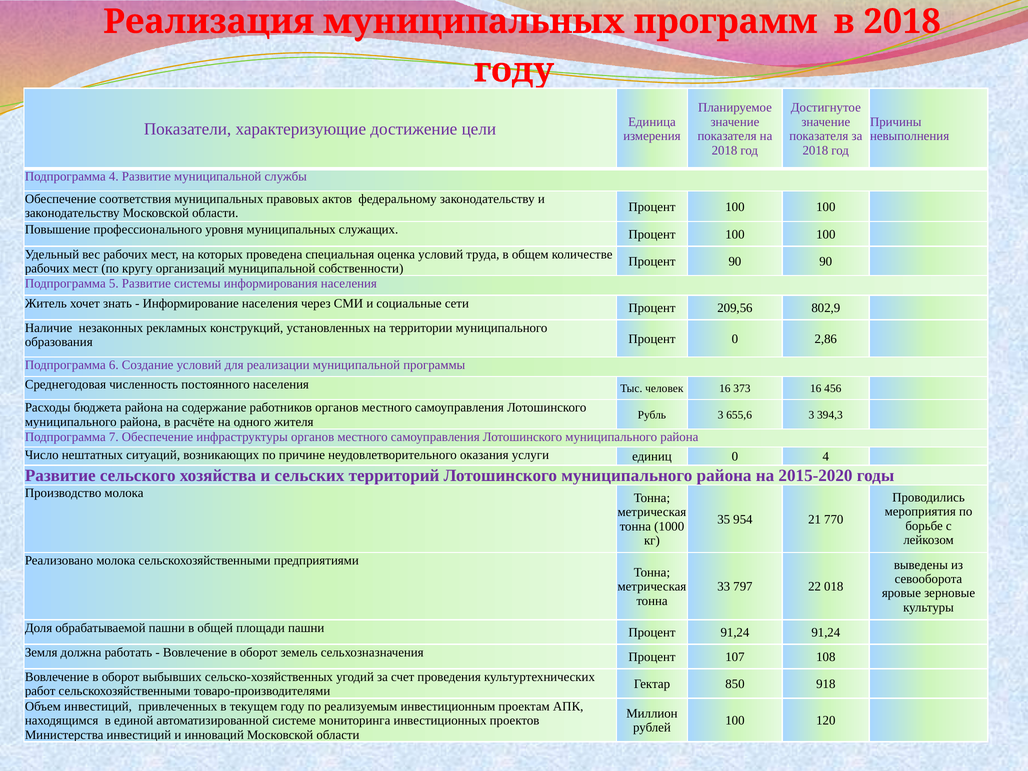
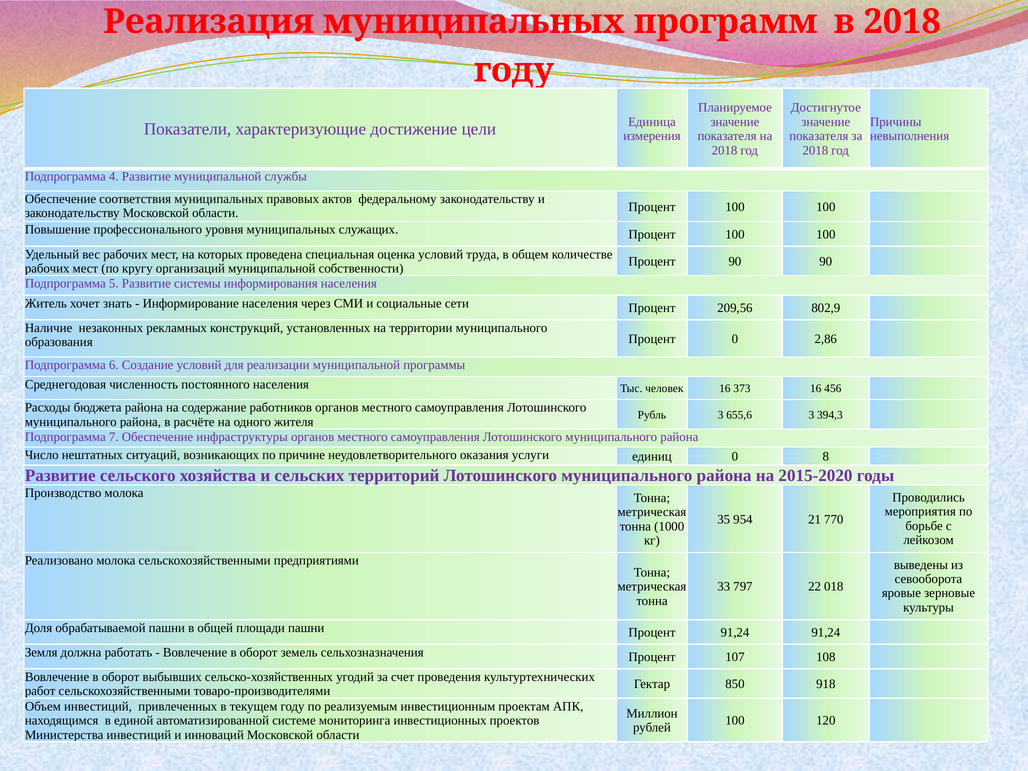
0 4: 4 -> 8
